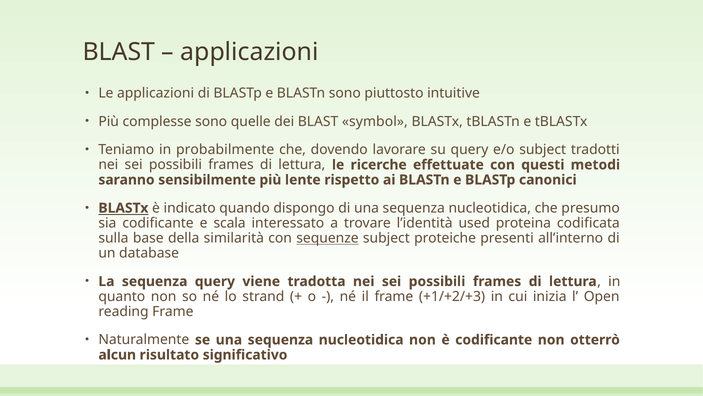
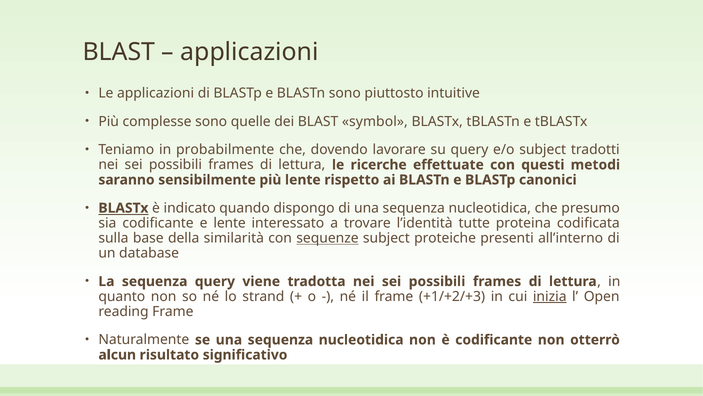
e scala: scala -> lente
used: used -> tutte
inizia underline: none -> present
